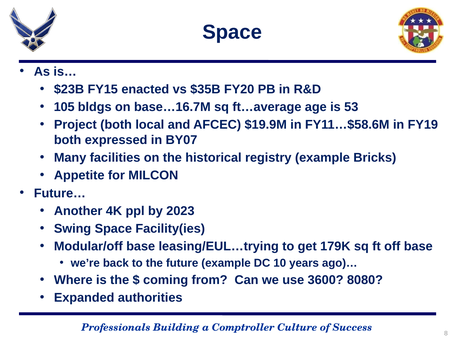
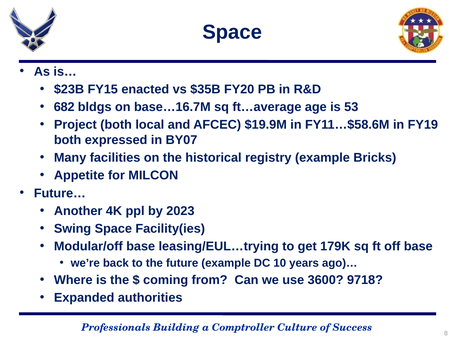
105: 105 -> 682
8080: 8080 -> 9718
